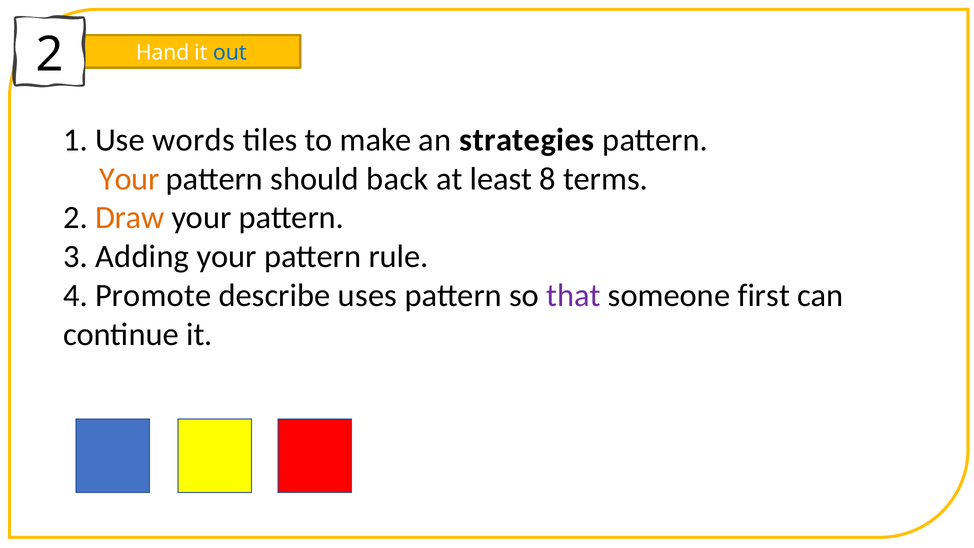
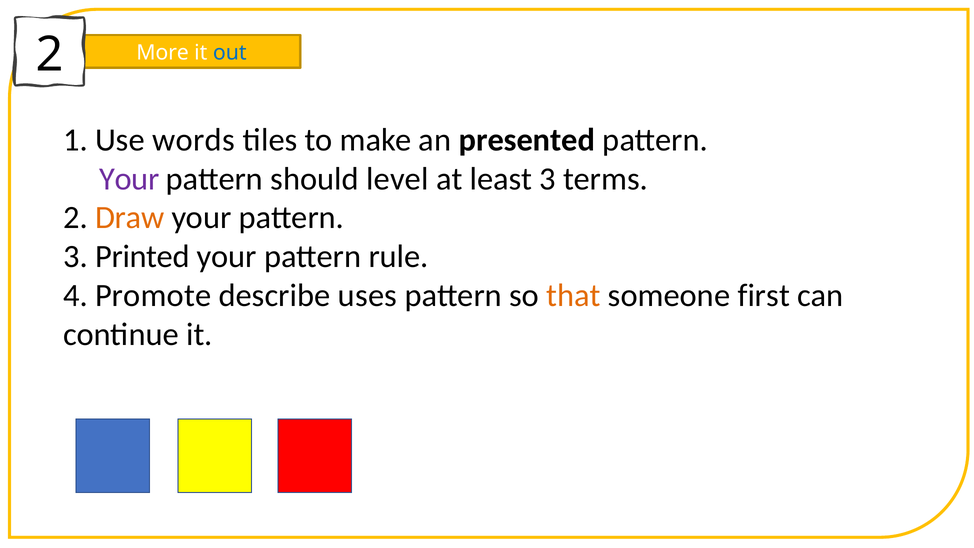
Hand: Hand -> More
strategies: strategies -> presented
Your at (129, 179) colour: orange -> purple
back: back -> level
least 8: 8 -> 3
Adding: Adding -> Printed
that colour: purple -> orange
